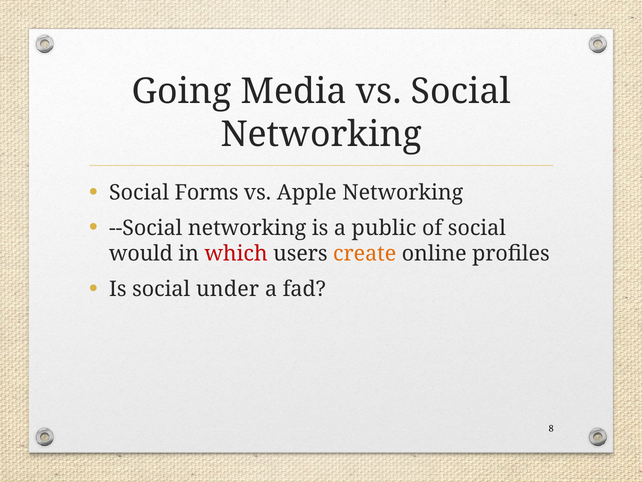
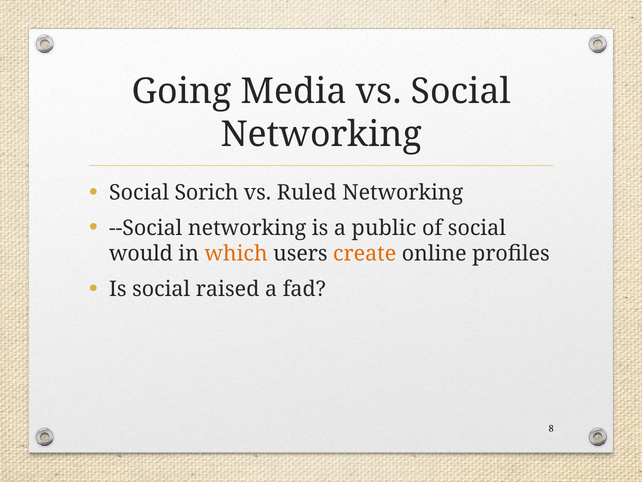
Forms: Forms -> Sorich
Apple: Apple -> Ruled
which colour: red -> orange
under: under -> raised
